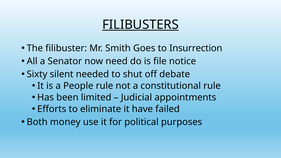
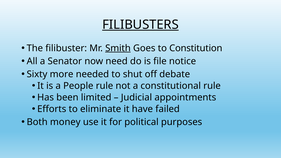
Smith underline: none -> present
Insurrection: Insurrection -> Constitution
silent: silent -> more
